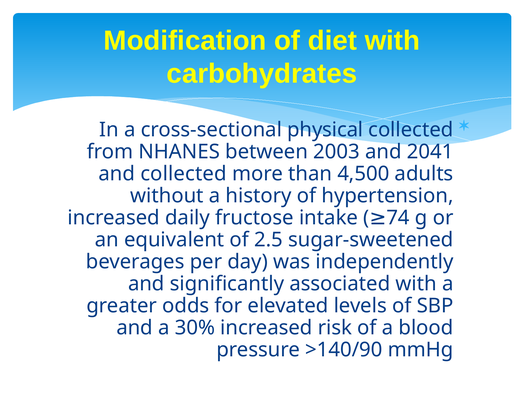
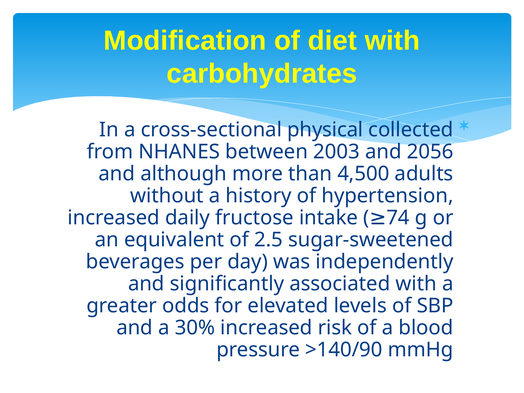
2041: 2041 -> 2056
and collected: collected -> although
